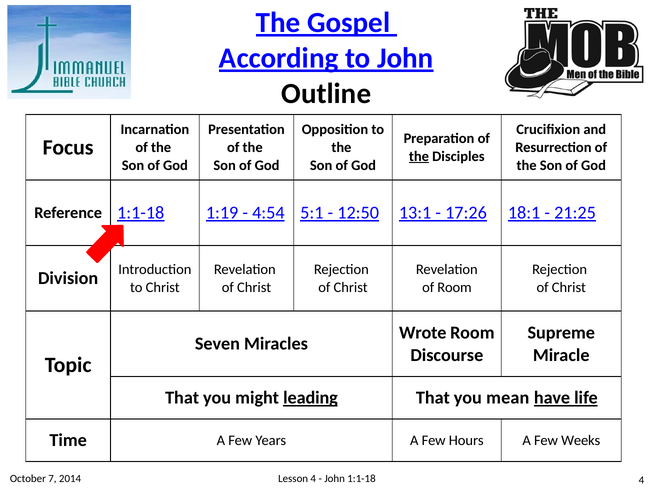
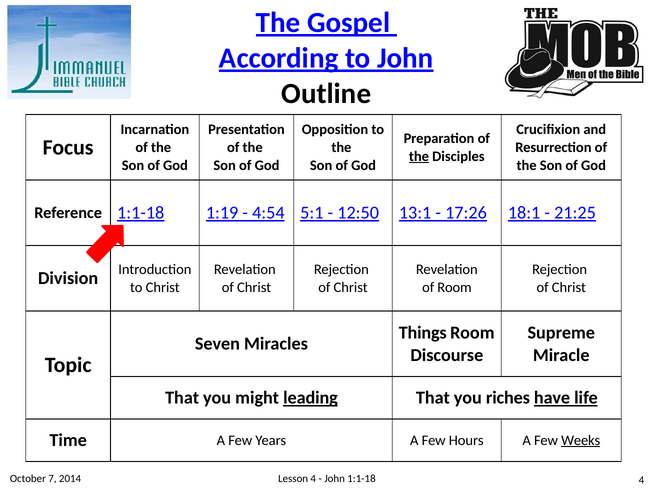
Wrote: Wrote -> Things
mean: mean -> riches
Weeks underline: none -> present
